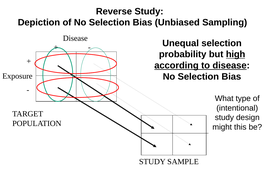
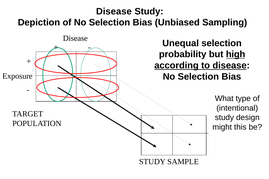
Reverse at (114, 11): Reverse -> Disease
